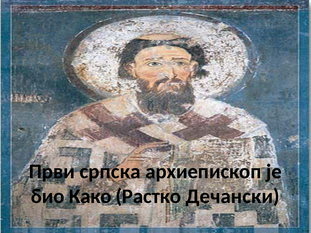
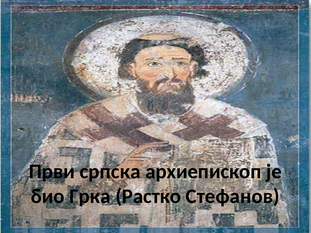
Како: Како -> Грка
Дечански: Дечански -> Стефанов
